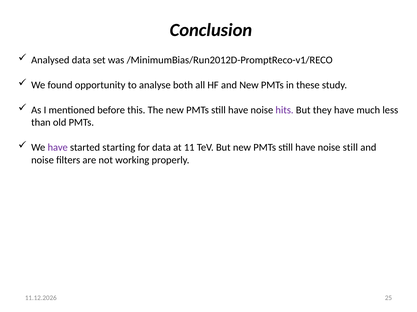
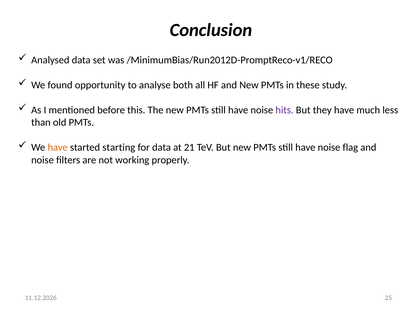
have at (58, 148) colour: purple -> orange
11: 11 -> 21
noise still: still -> flag
